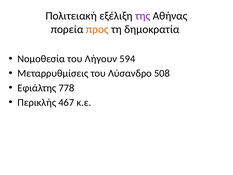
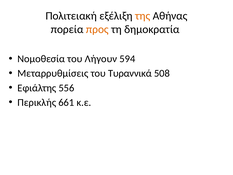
της colour: purple -> orange
Λύσανδρο: Λύσανδρο -> Τυραννικά
778: 778 -> 556
467: 467 -> 661
